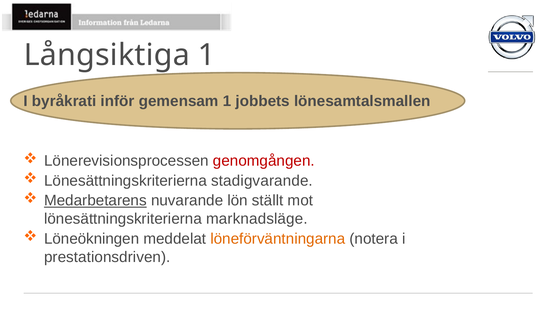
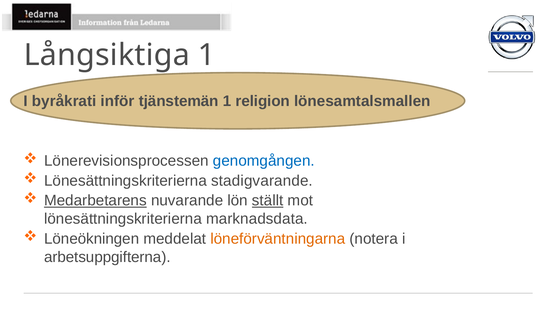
gemensam: gemensam -> tjänstemän
jobbets: jobbets -> religion
genomgången colour: red -> blue
ställt underline: none -> present
marknadsläge: marknadsläge -> marknadsdata
prestationsdriven: prestationsdriven -> arbetsuppgifterna
